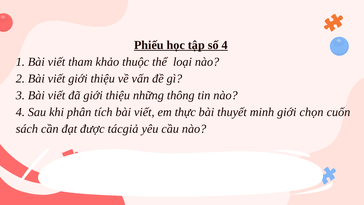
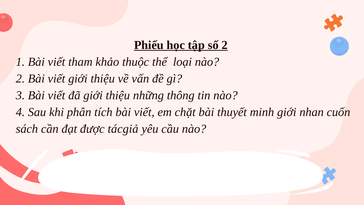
số 4: 4 -> 2
thực: thực -> chặt
chọn: chọn -> nhan
